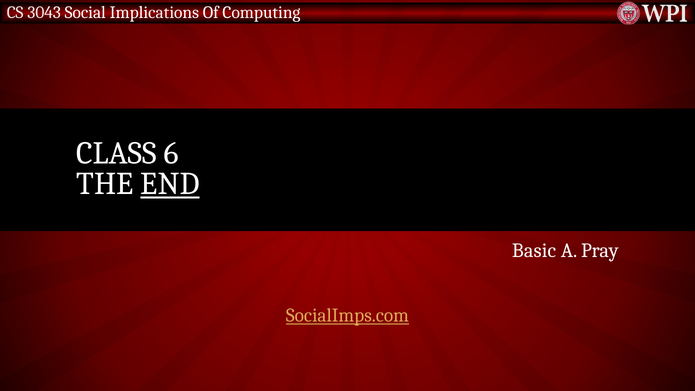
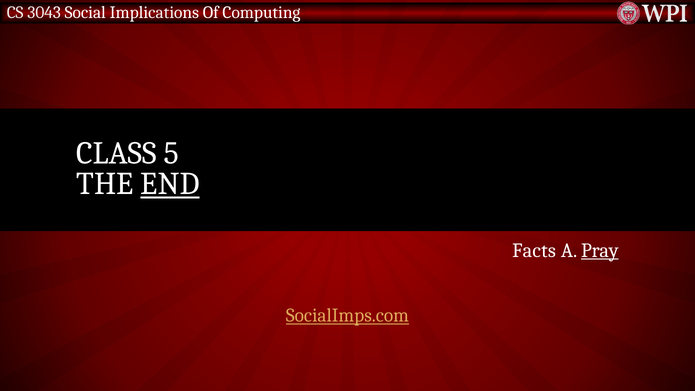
6: 6 -> 5
Basic: Basic -> Facts
Pray underline: none -> present
